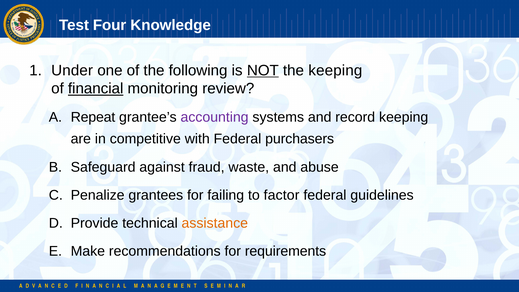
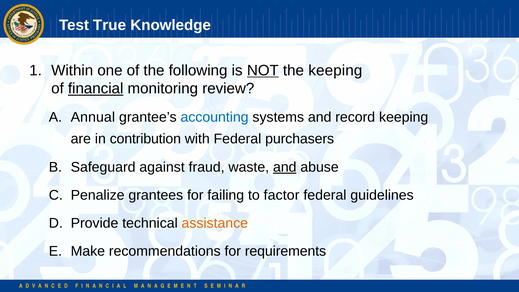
Four: Four -> True
Under: Under -> Within
Repeat: Repeat -> Annual
accounting colour: purple -> blue
competitive: competitive -> contribution
and at (285, 167) underline: none -> present
